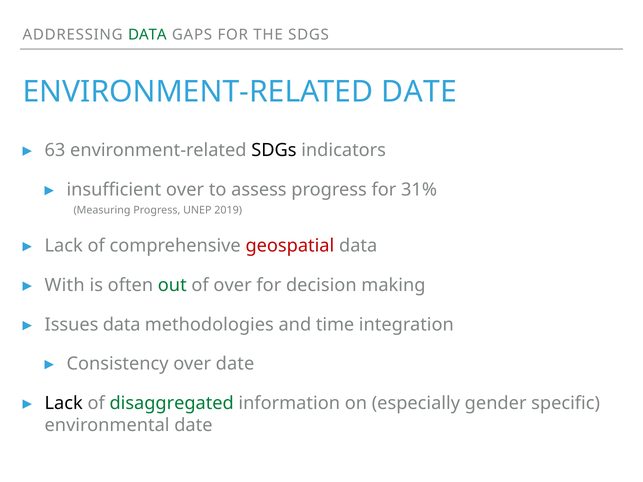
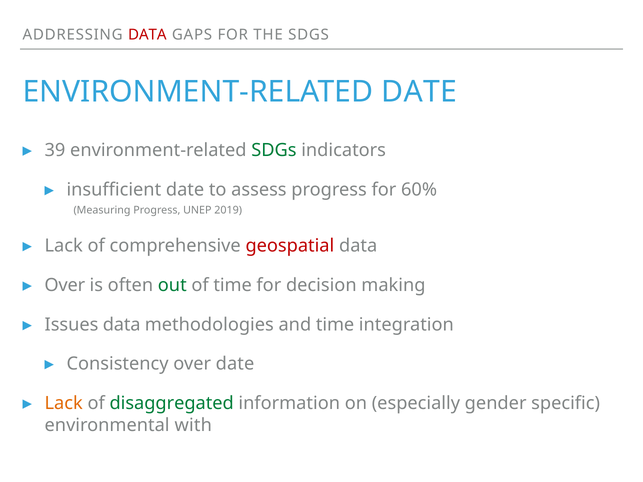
DATA at (147, 35) colour: green -> red
63: 63 -> 39
SDGs at (274, 150) colour: black -> green
insufficient over: over -> date
31%: 31% -> 60%
With at (65, 285): With -> Over
of over: over -> time
Lack at (64, 404) colour: black -> orange
environmental date: date -> with
